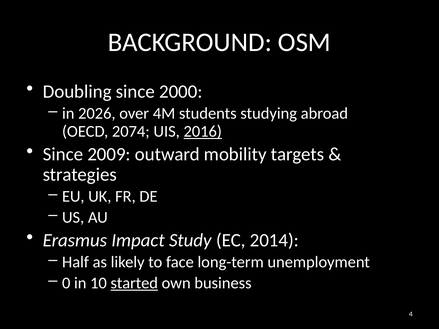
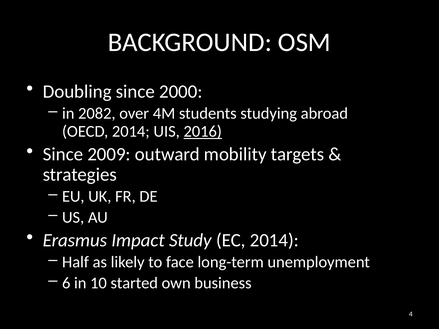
2026: 2026 -> 2082
OECD 2074: 2074 -> 2014
0: 0 -> 6
started underline: present -> none
